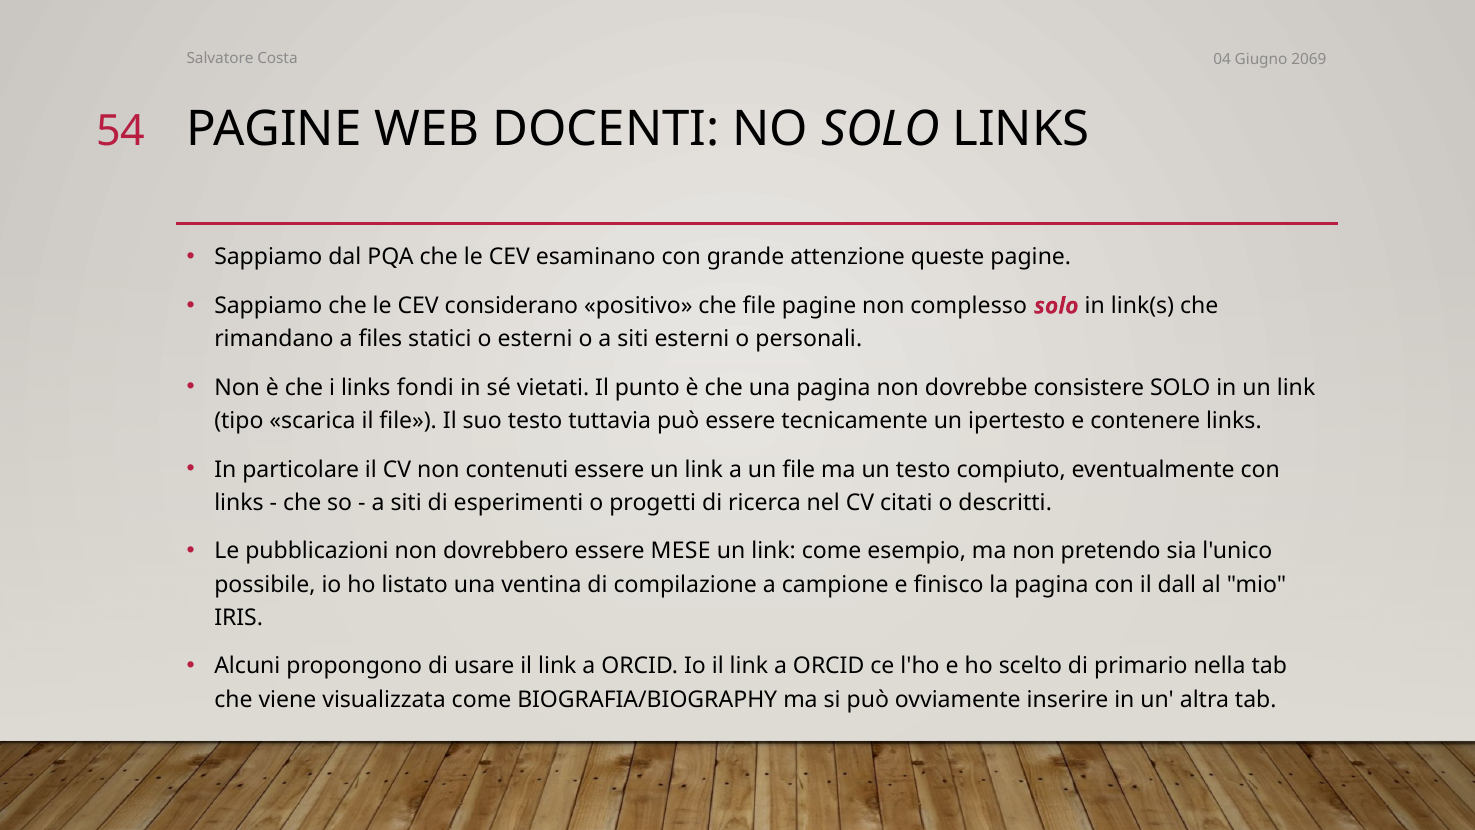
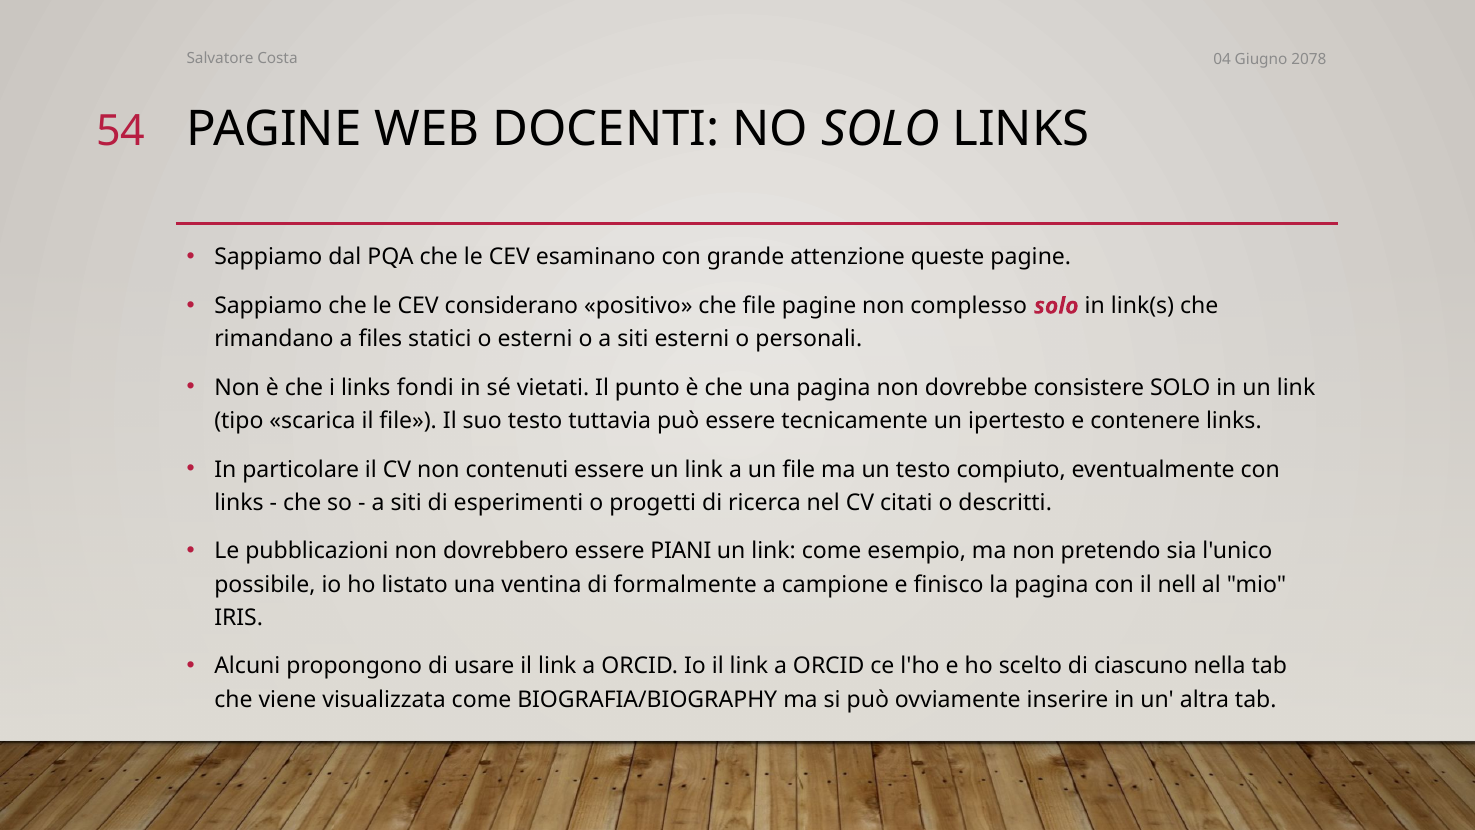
2069: 2069 -> 2078
MESE: MESE -> PIANI
compilazione: compilazione -> formalmente
dall: dall -> nell
primario: primario -> ciascuno
